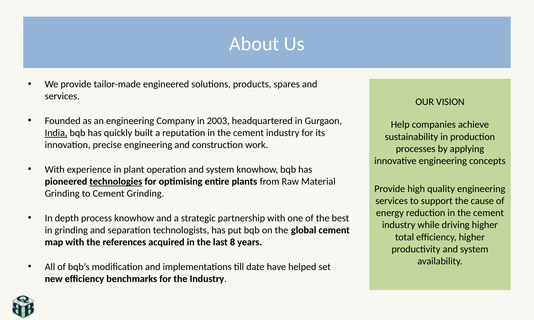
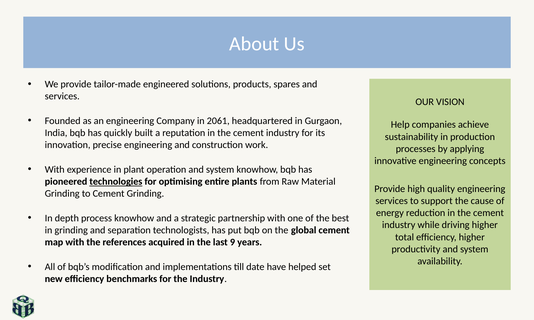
2003: 2003 -> 2061
India underline: present -> none
8: 8 -> 9
